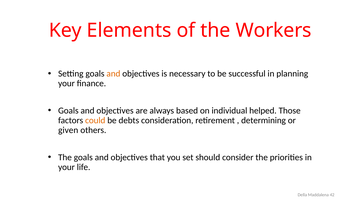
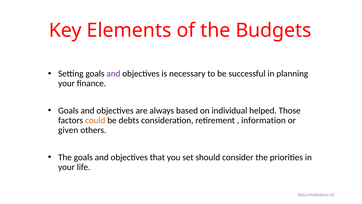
Workers: Workers -> Budgets
and at (113, 74) colour: orange -> purple
determining: determining -> information
